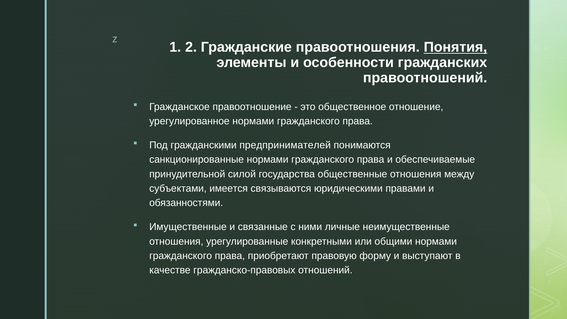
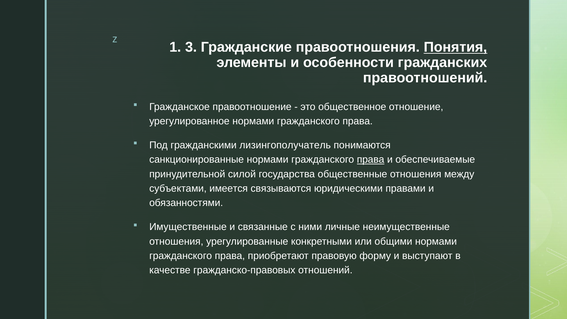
2: 2 -> 3
предпринимателей: предпринимателей -> лизингополучатель
права at (371, 160) underline: none -> present
